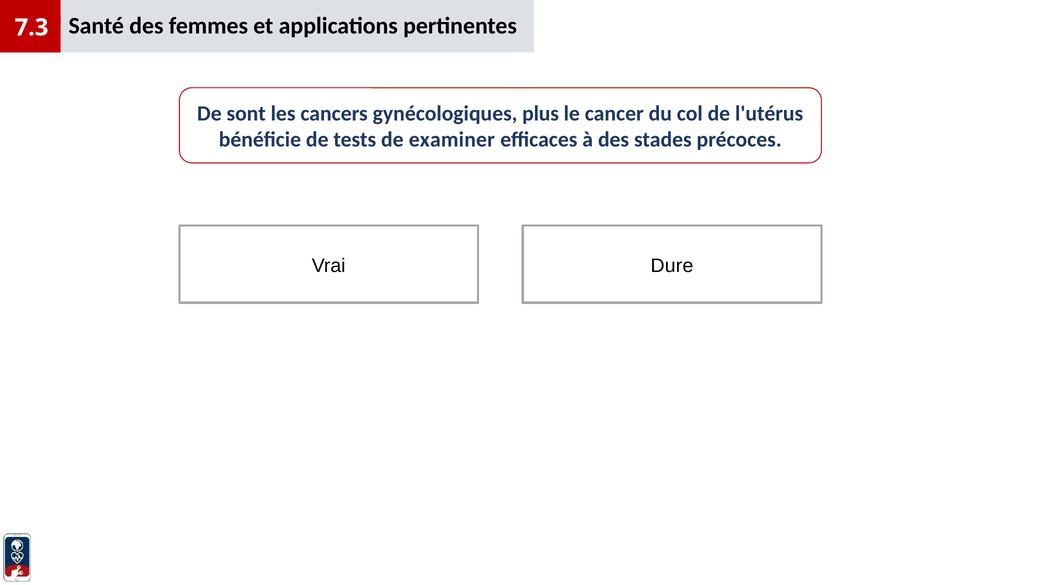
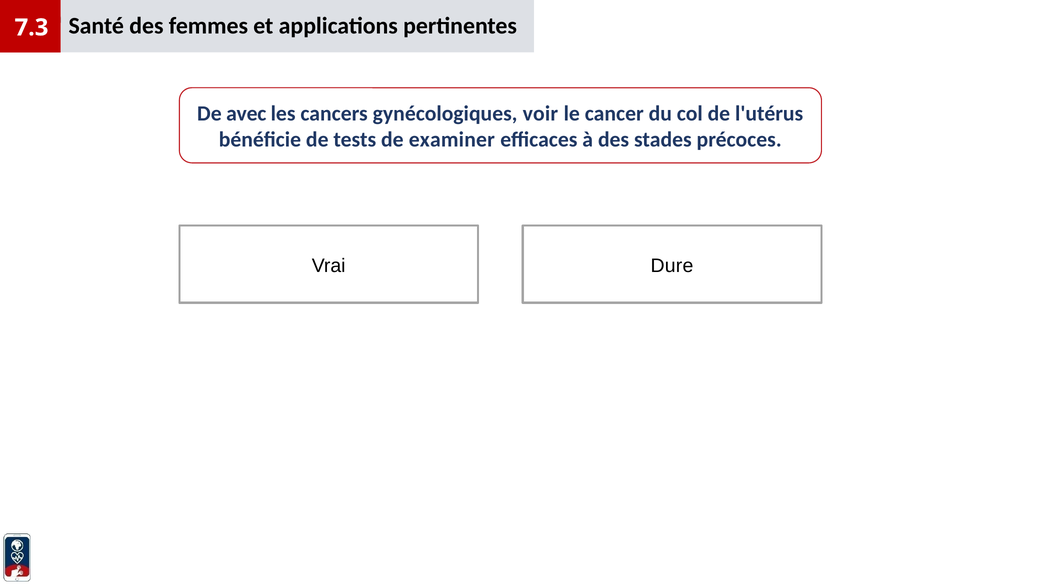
sont: sont -> avec
plus: plus -> voir
